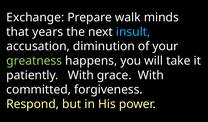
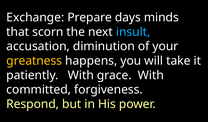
walk: walk -> days
years: years -> scorn
greatness colour: light green -> yellow
